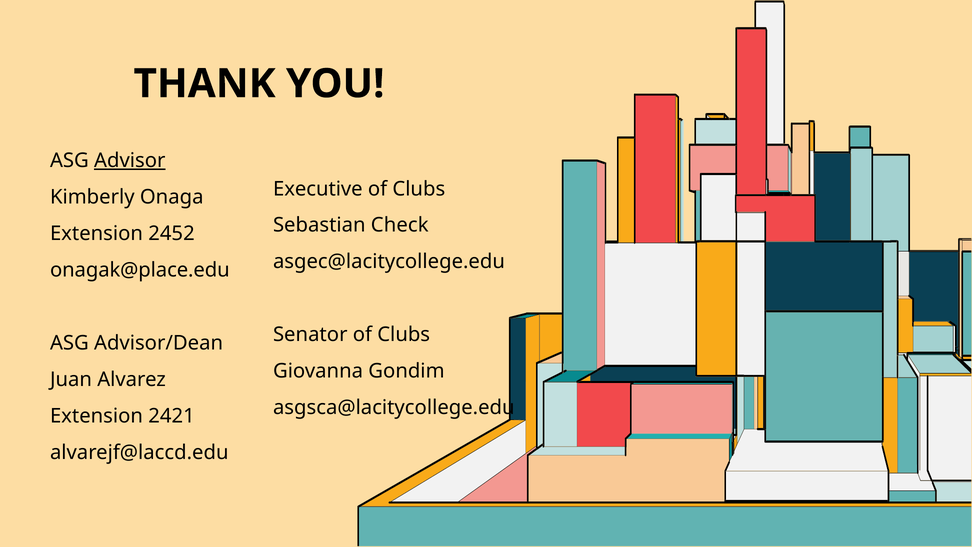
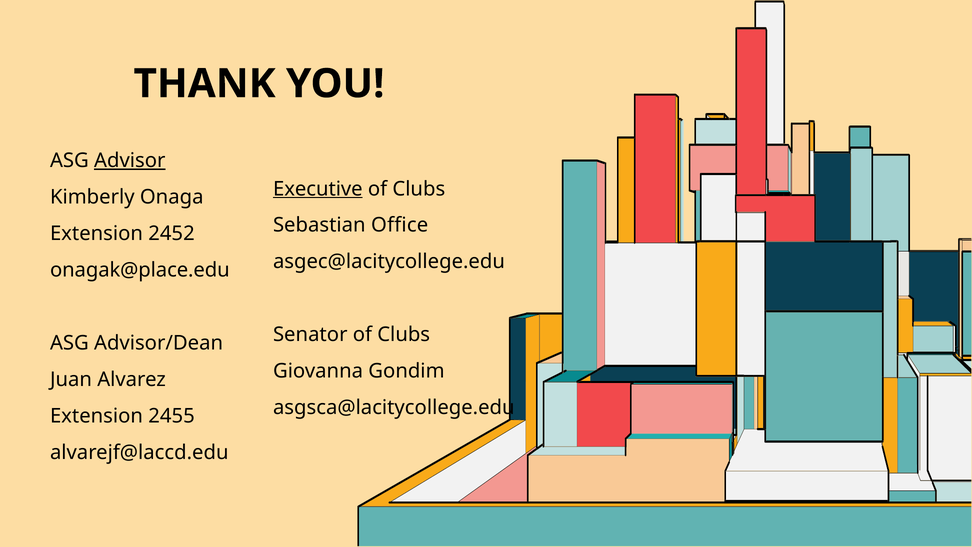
Executive underline: none -> present
Check: Check -> Office
2421: 2421 -> 2455
